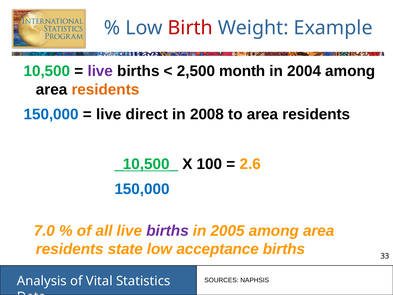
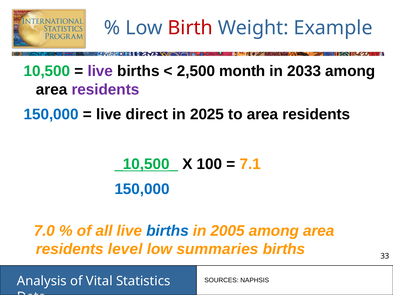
2004: 2004 -> 2033
residents at (105, 89) colour: orange -> purple
2008: 2008 -> 2025
2.6: 2.6 -> 7.1
births at (168, 231) colour: purple -> blue
state: state -> level
acceptance: acceptance -> summaries
